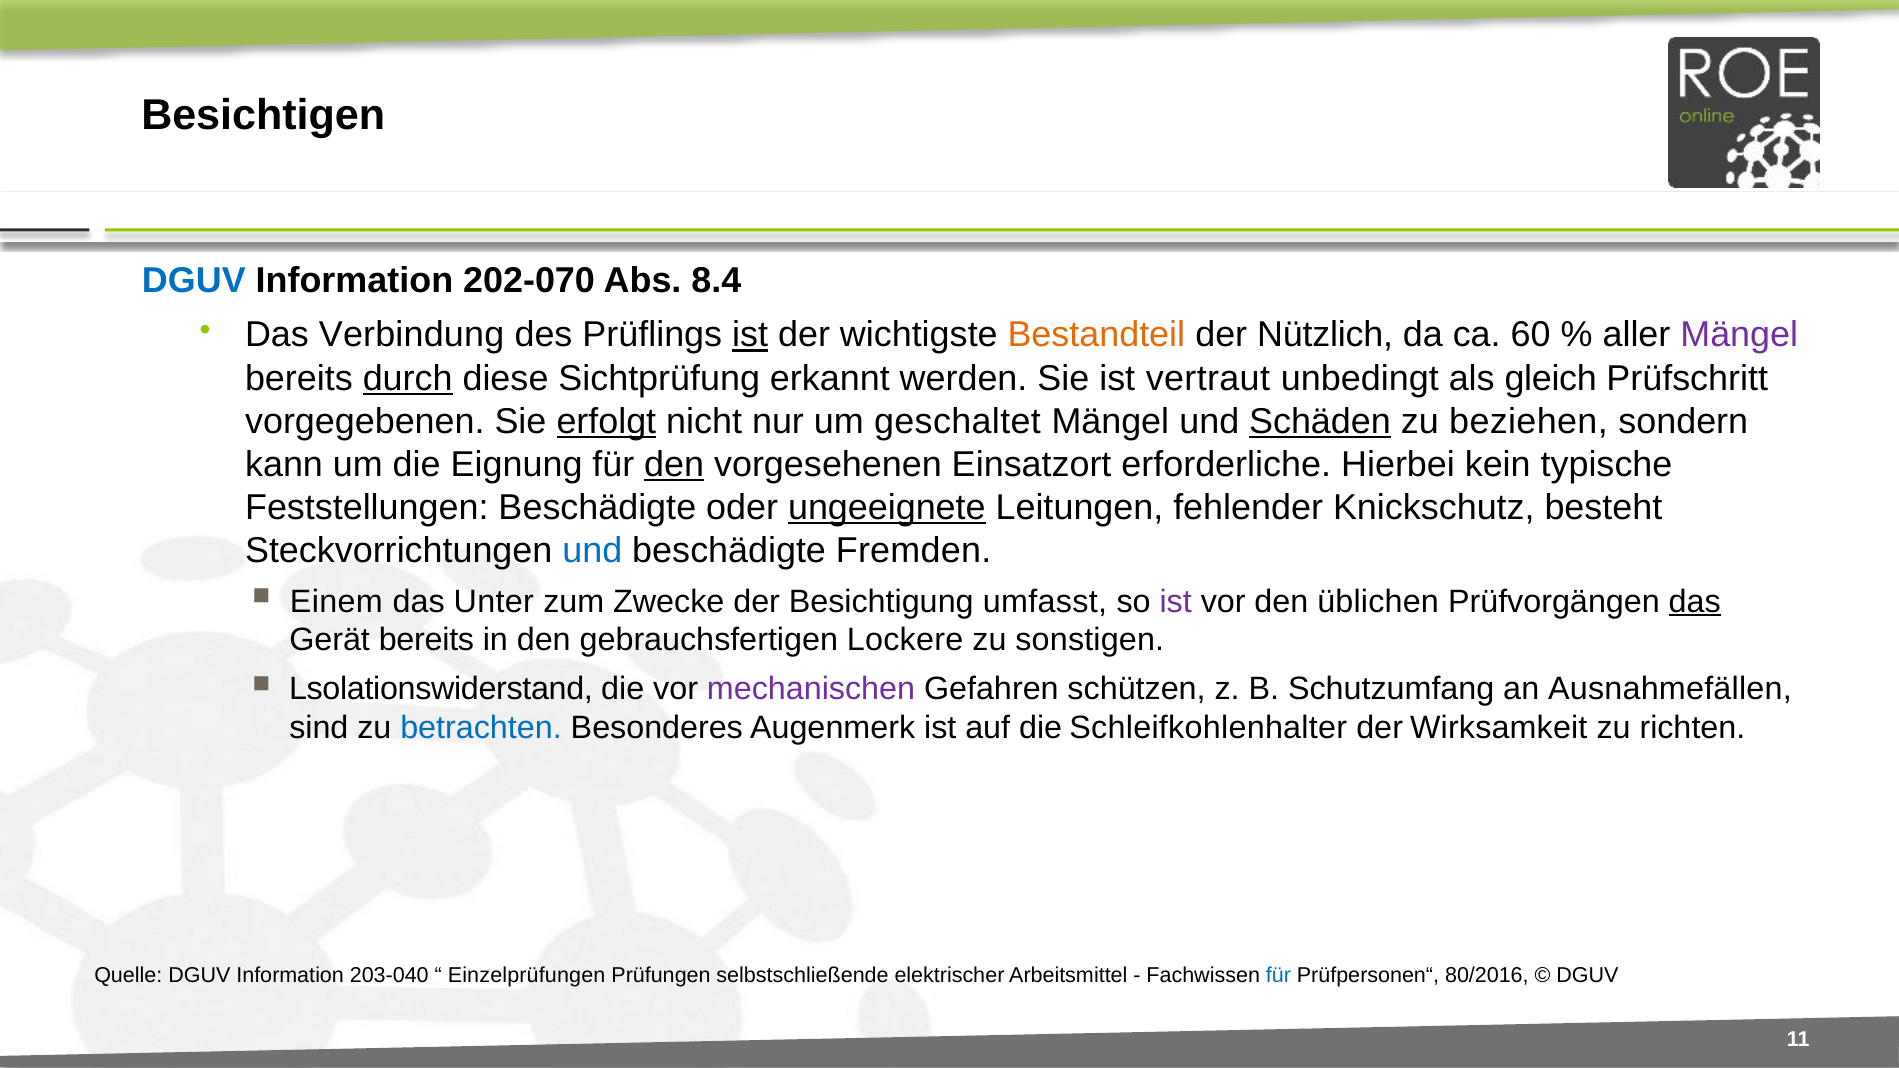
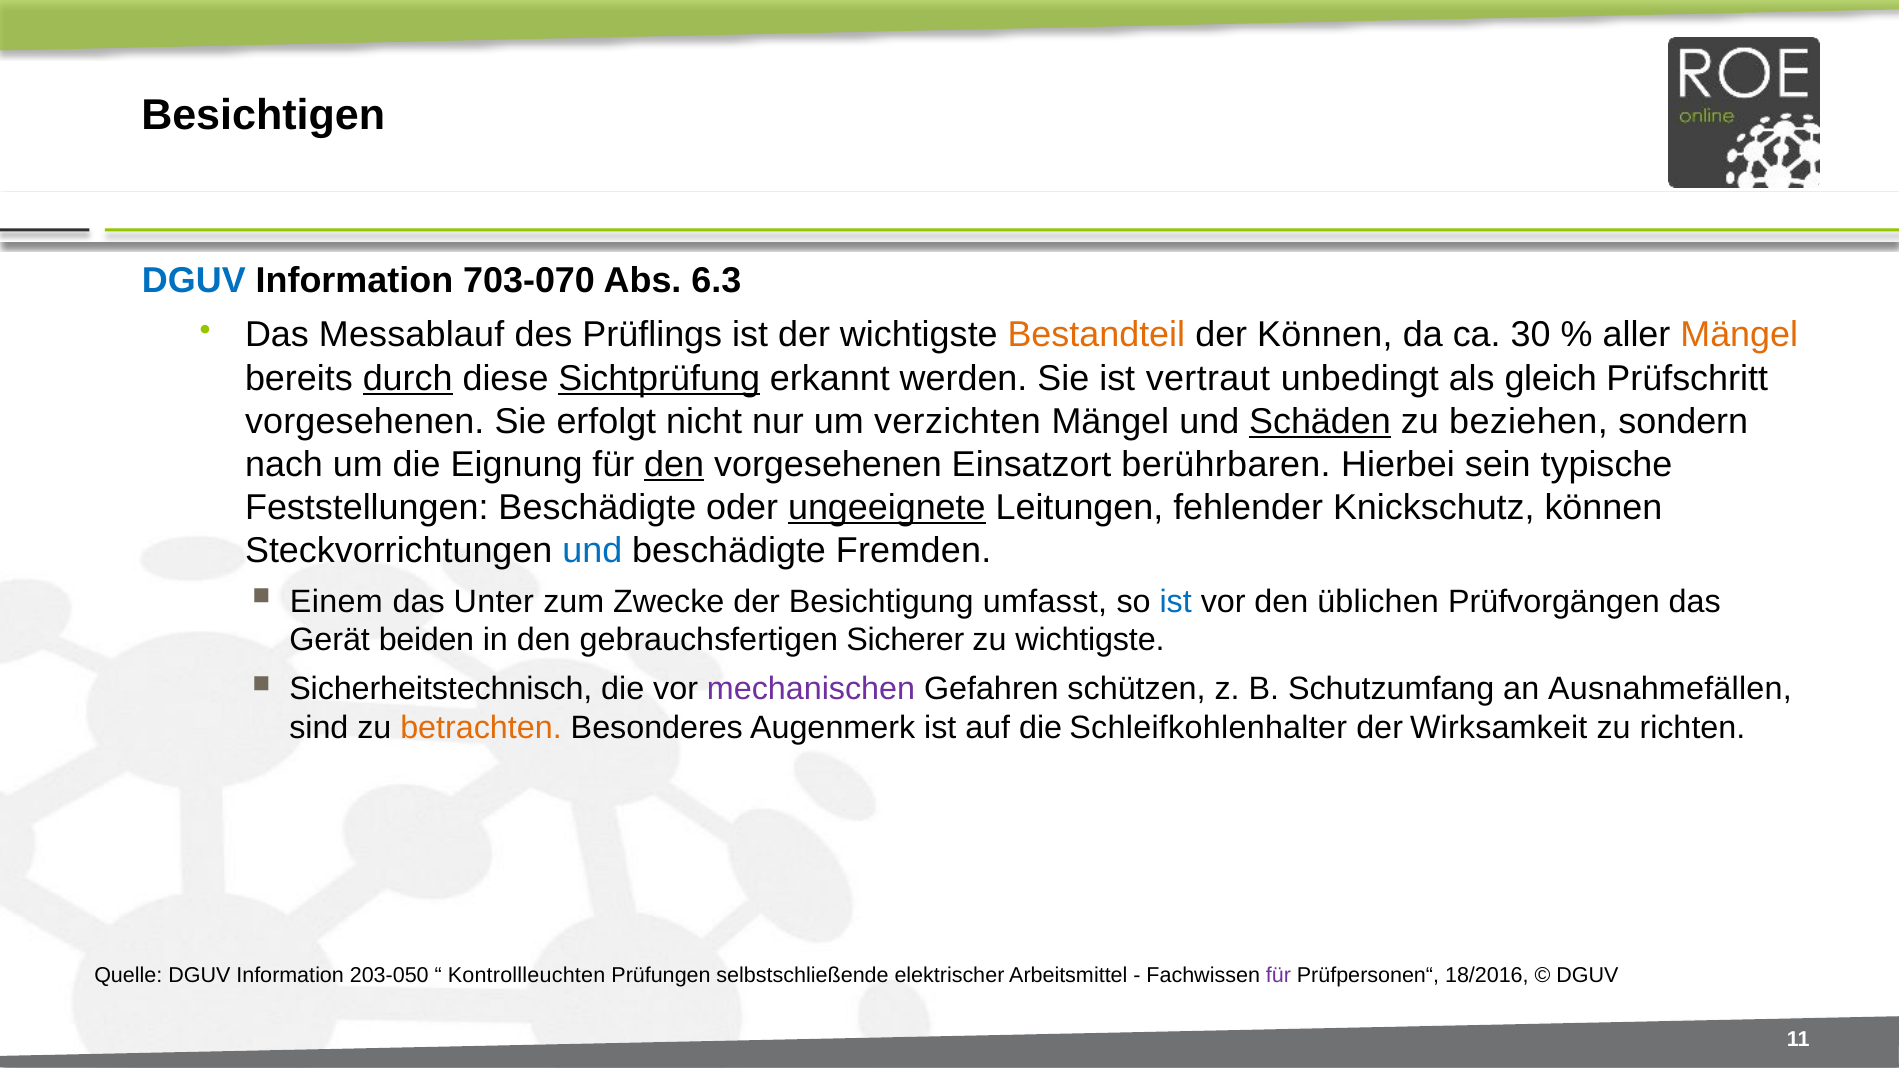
202-070: 202-070 -> 703-070
8.4: 8.4 -> 6.3
Verbindung: Verbindung -> Messablauf
ist at (750, 335) underline: present -> none
der Nützlich: Nützlich -> Können
60: 60 -> 30
Mängel at (1739, 335) colour: purple -> orange
Sichtprüfung underline: none -> present
vorgegebenen at (365, 421): vorgegebenen -> vorgesehenen
erfolgt underline: present -> none
geschaltet: geschaltet -> verzichten
kann: kann -> nach
erforderliche: erforderliche -> berührbaren
kein: kein -> sein
Knickschutz besteht: besteht -> können
ist at (1176, 602) colour: purple -> blue
das at (1695, 602) underline: present -> none
Gerät bereits: bereits -> beiden
Lockere: Lockere -> Sicherer
zu sonstigen: sonstigen -> wichtigste
Lsolationswiderstand: Lsolationswiderstand -> Sicherheitstechnisch
betrachten colour: blue -> orange
203-040: 203-040 -> 203-050
Einzelprüfungen: Einzelprüfungen -> Kontrollleuchten
für at (1278, 976) colour: blue -> purple
80/2016: 80/2016 -> 18/2016
